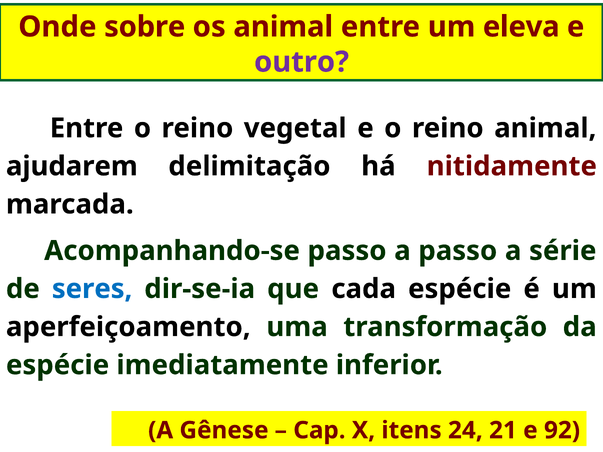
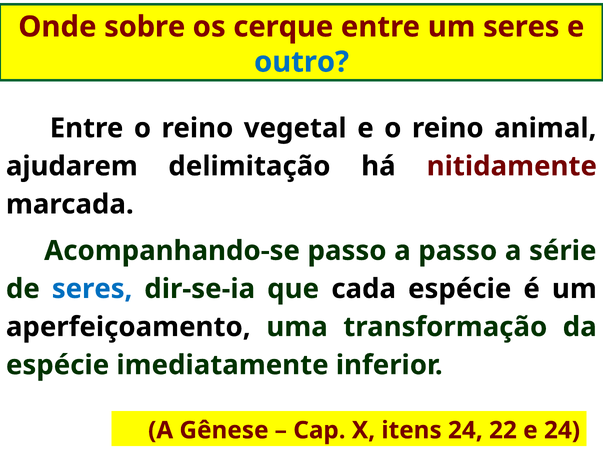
os animal: animal -> cerque
um eleva: eleva -> seres
outro colour: purple -> blue
21: 21 -> 22
e 92: 92 -> 24
